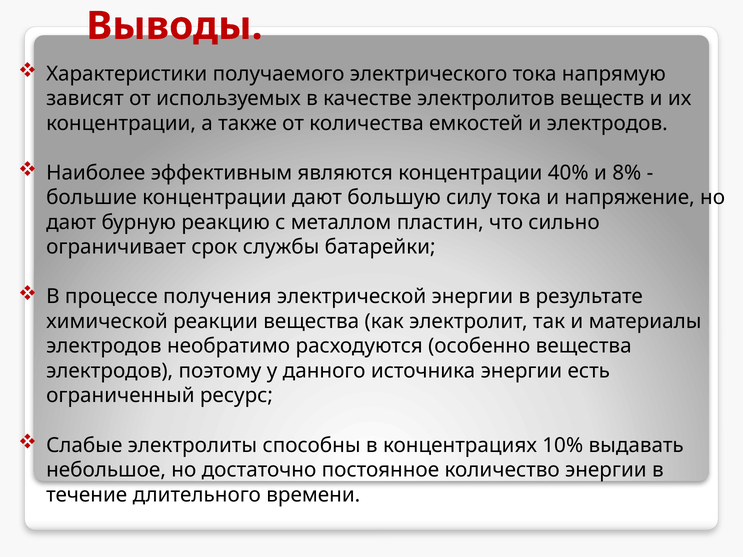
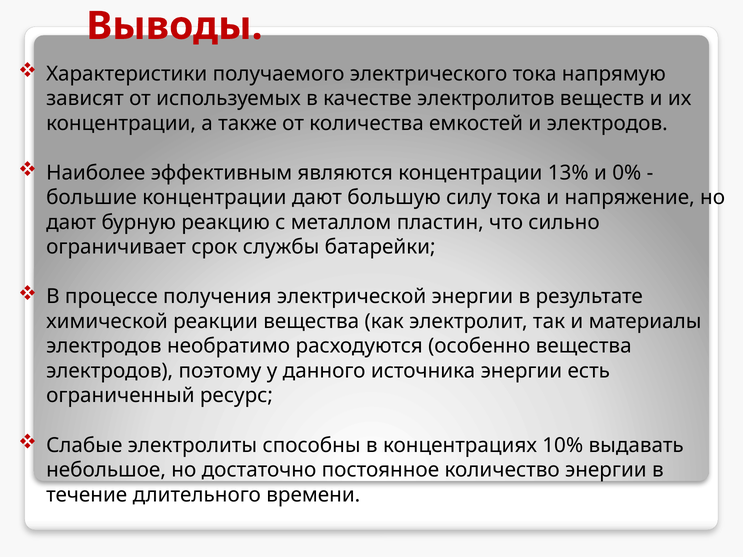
40%: 40% -> 13%
8%: 8% -> 0%
